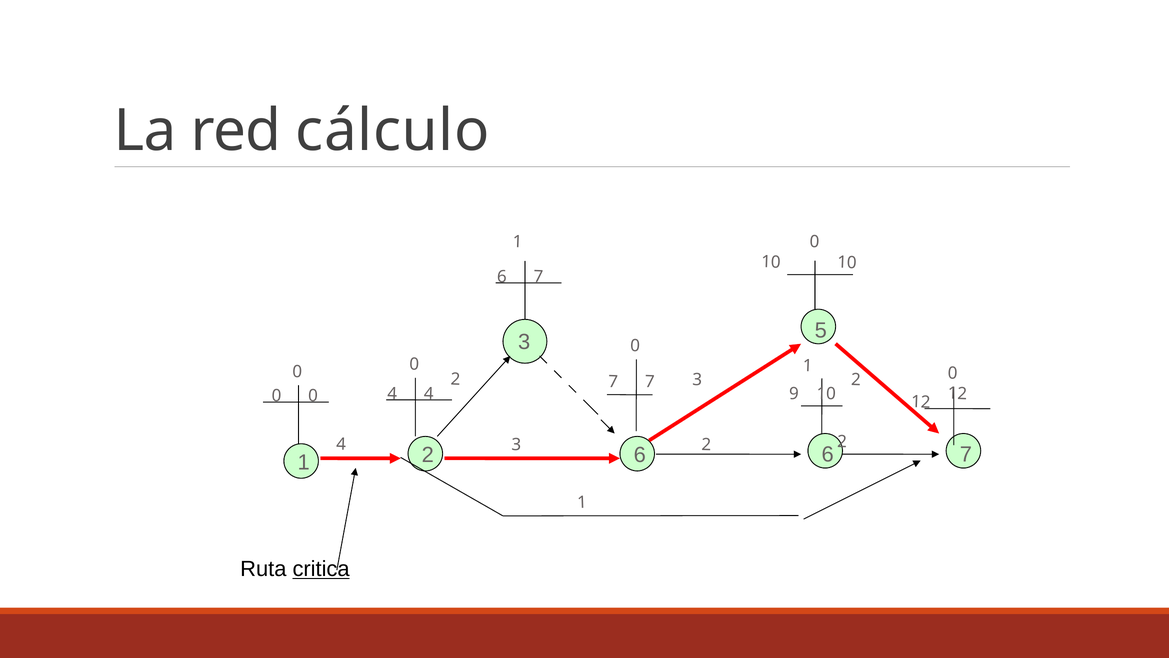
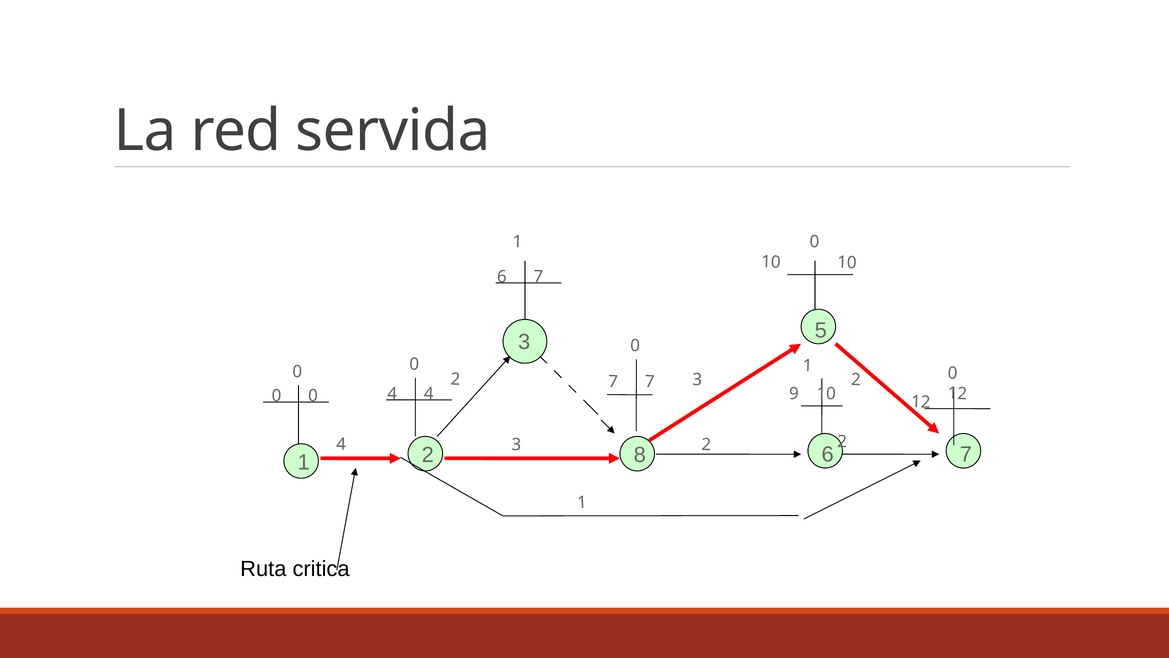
cálculo: cálculo -> servida
2 6: 6 -> 8
critica underline: present -> none
